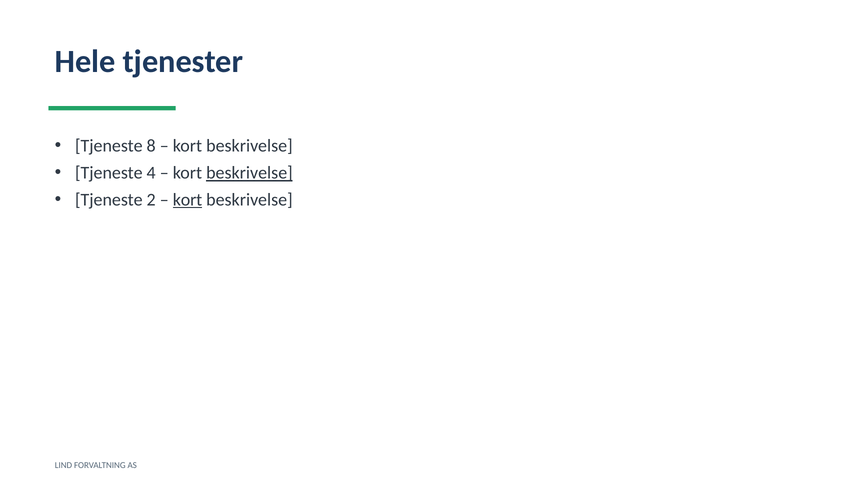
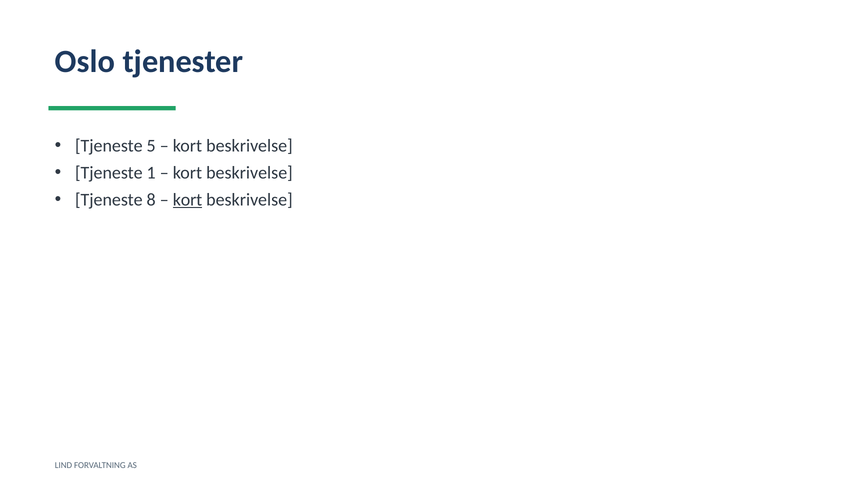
Hele: Hele -> Oslo
8: 8 -> 5
4: 4 -> 1
beskrivelse at (249, 173) underline: present -> none
2: 2 -> 8
